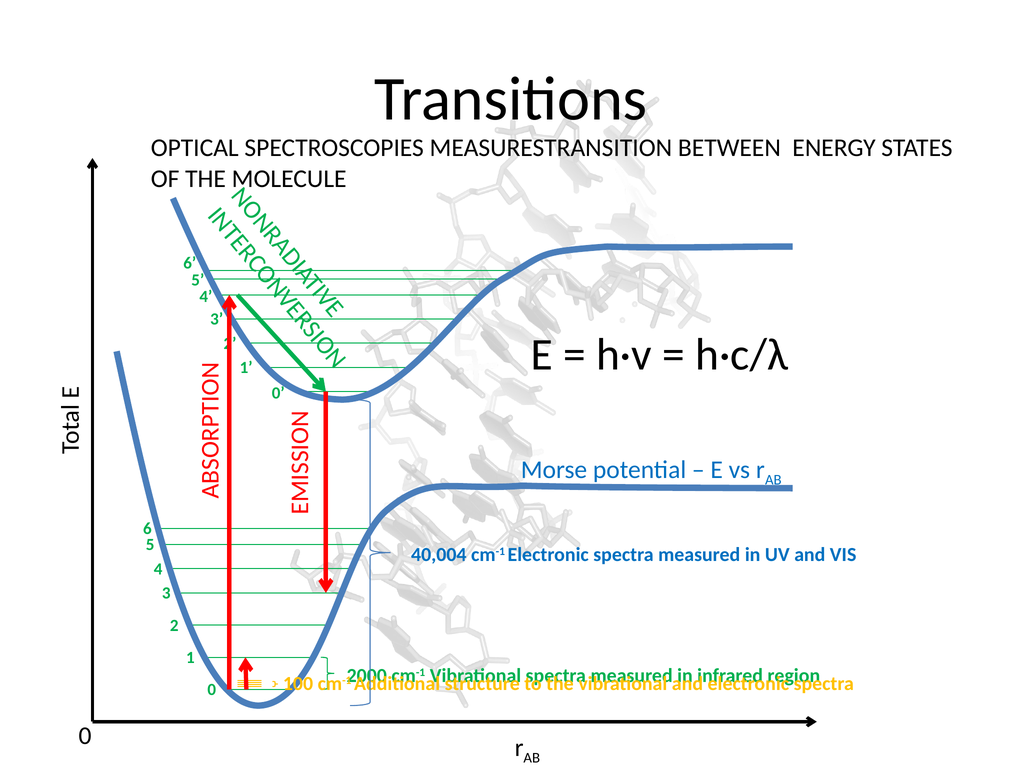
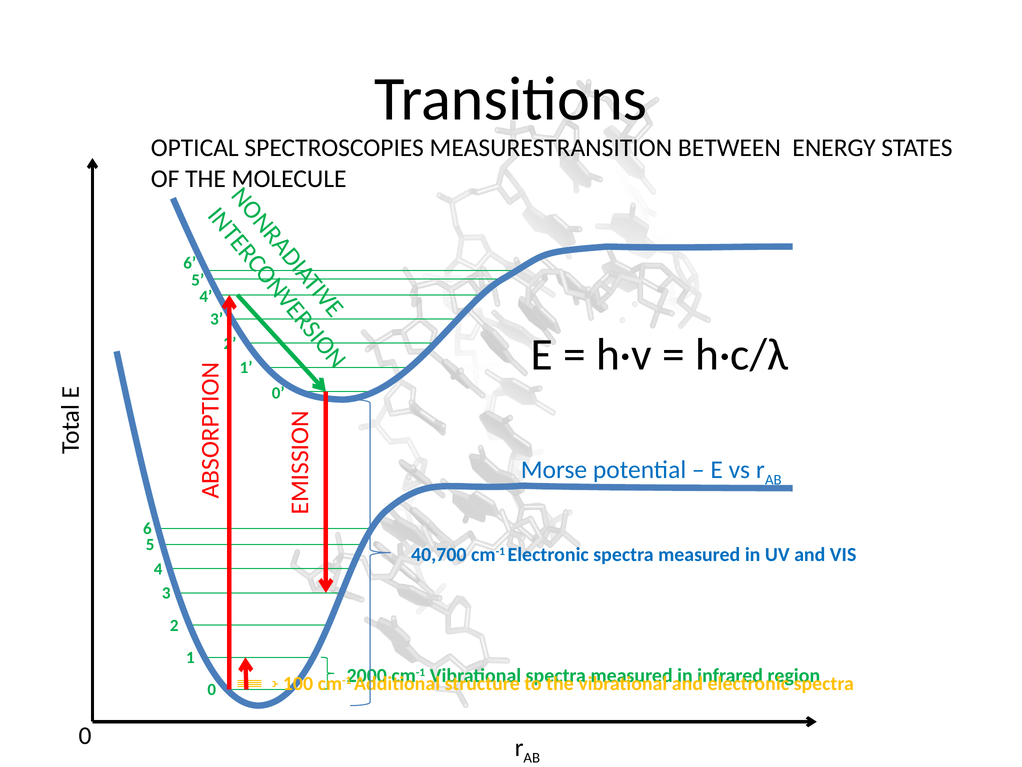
40,004: 40,004 -> 40,700
